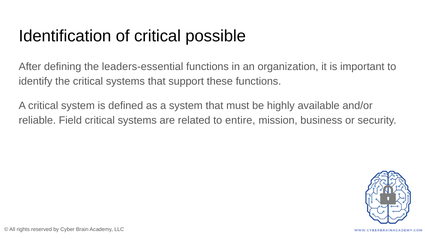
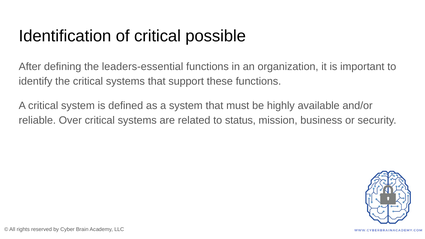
Field: Field -> Over
entire: entire -> status
